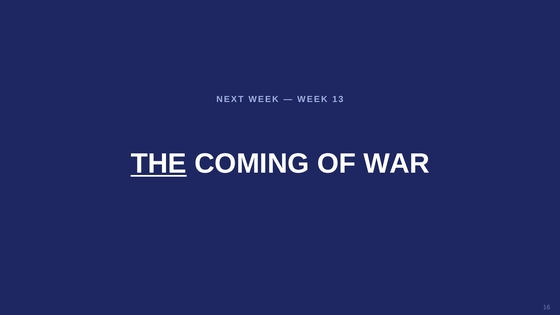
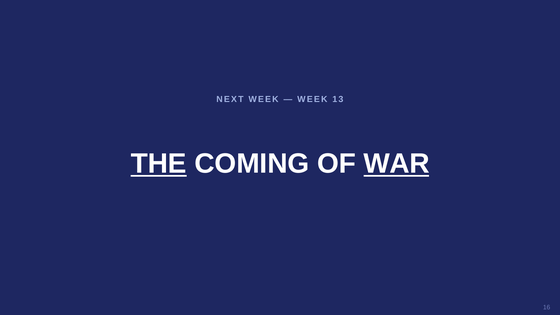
WAR underline: none -> present
